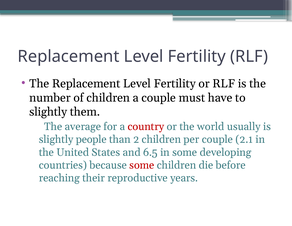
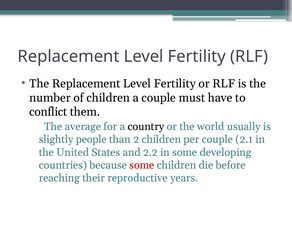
slightly at (48, 112): slightly -> conflict
country colour: red -> black
6.5: 6.5 -> 2.2
